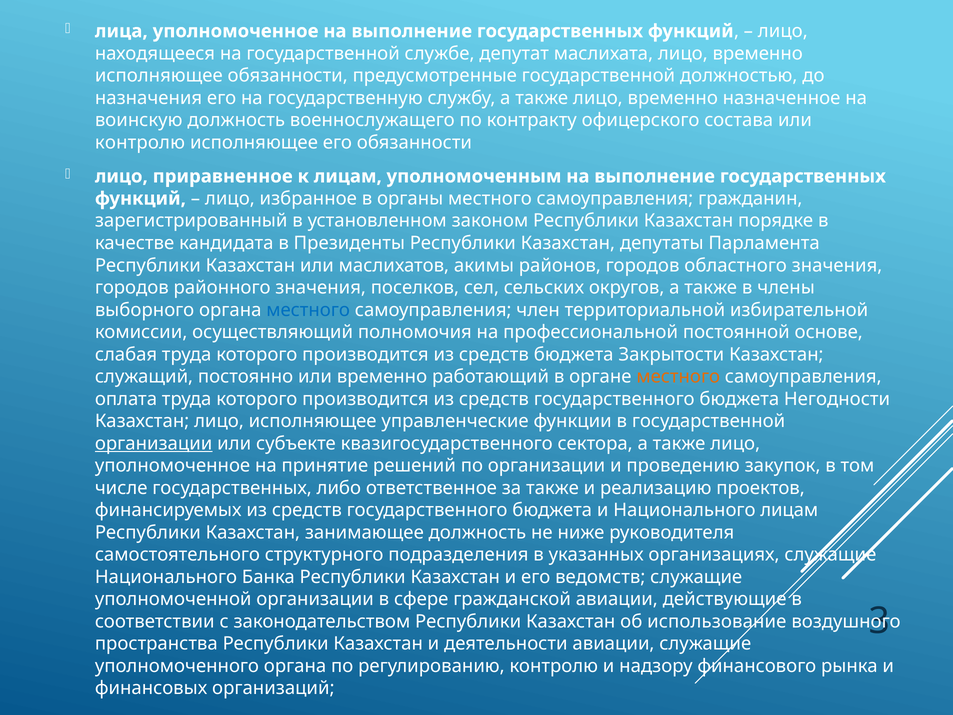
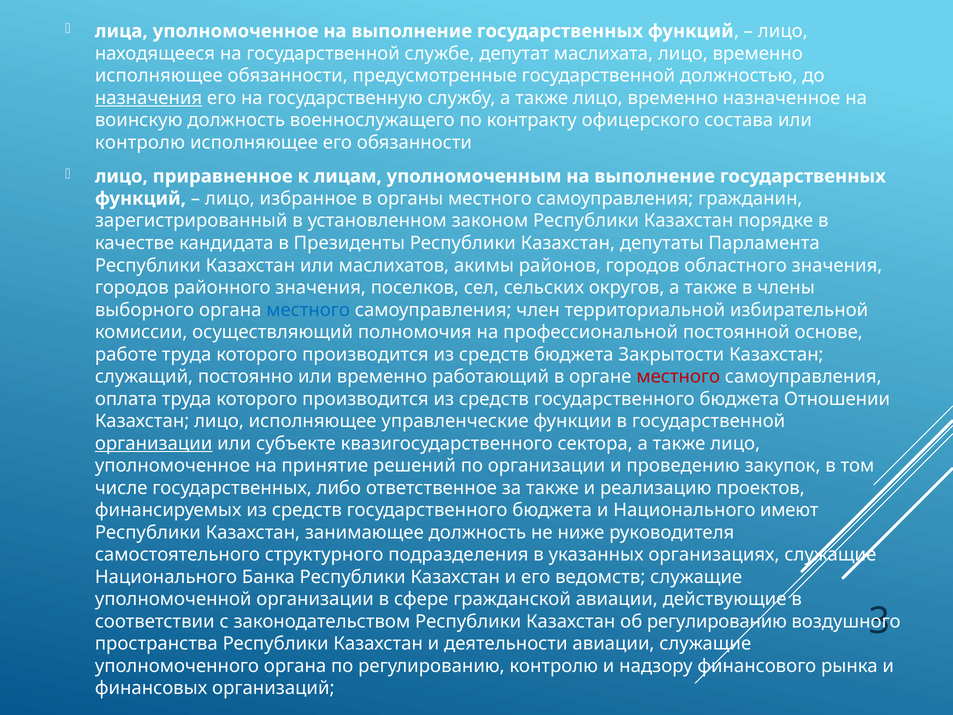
назначения underline: none -> present
слабая: слабая -> работе
местного at (678, 377) colour: orange -> red
Негодности: Негодности -> Отношении
Национального лицам: лицам -> имеют
об использование: использование -> регулированию
